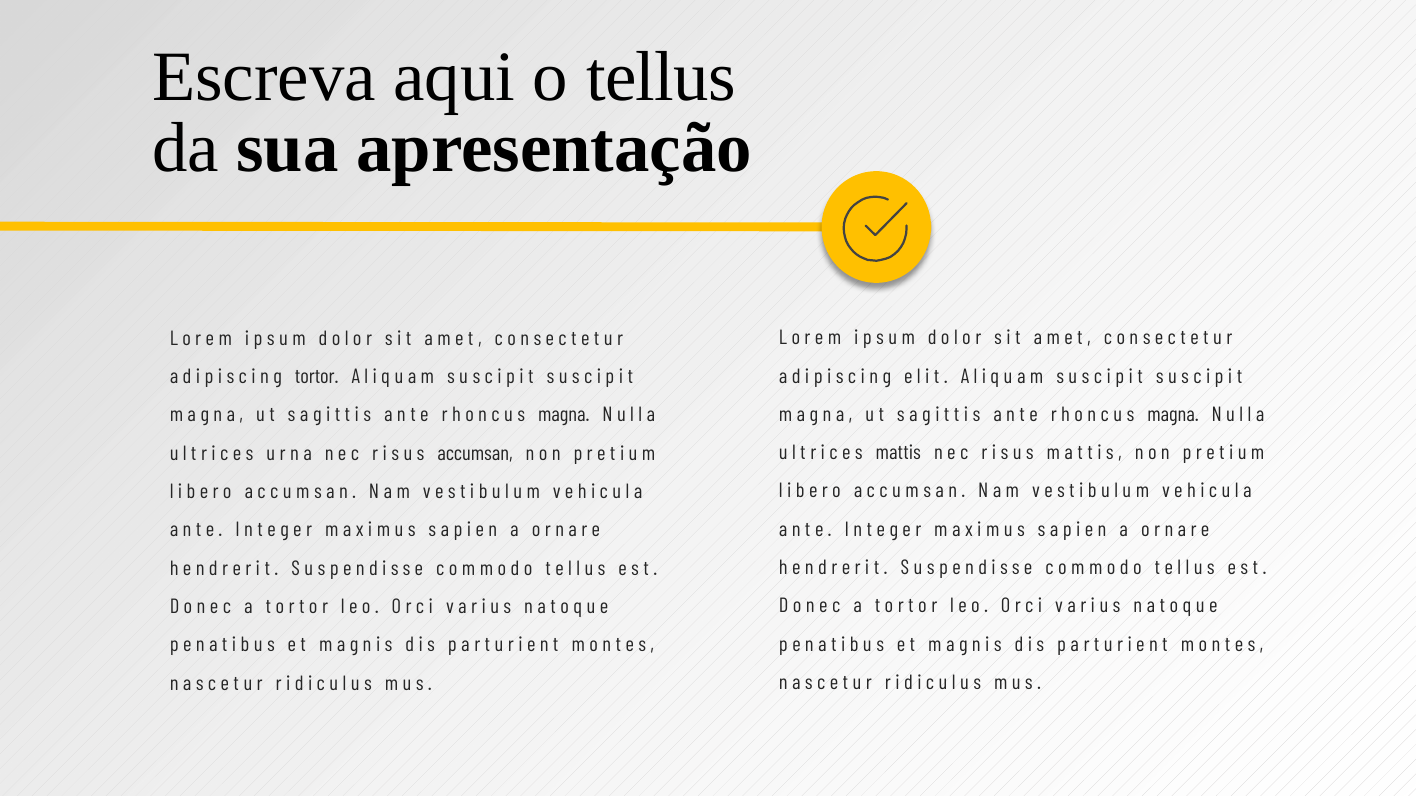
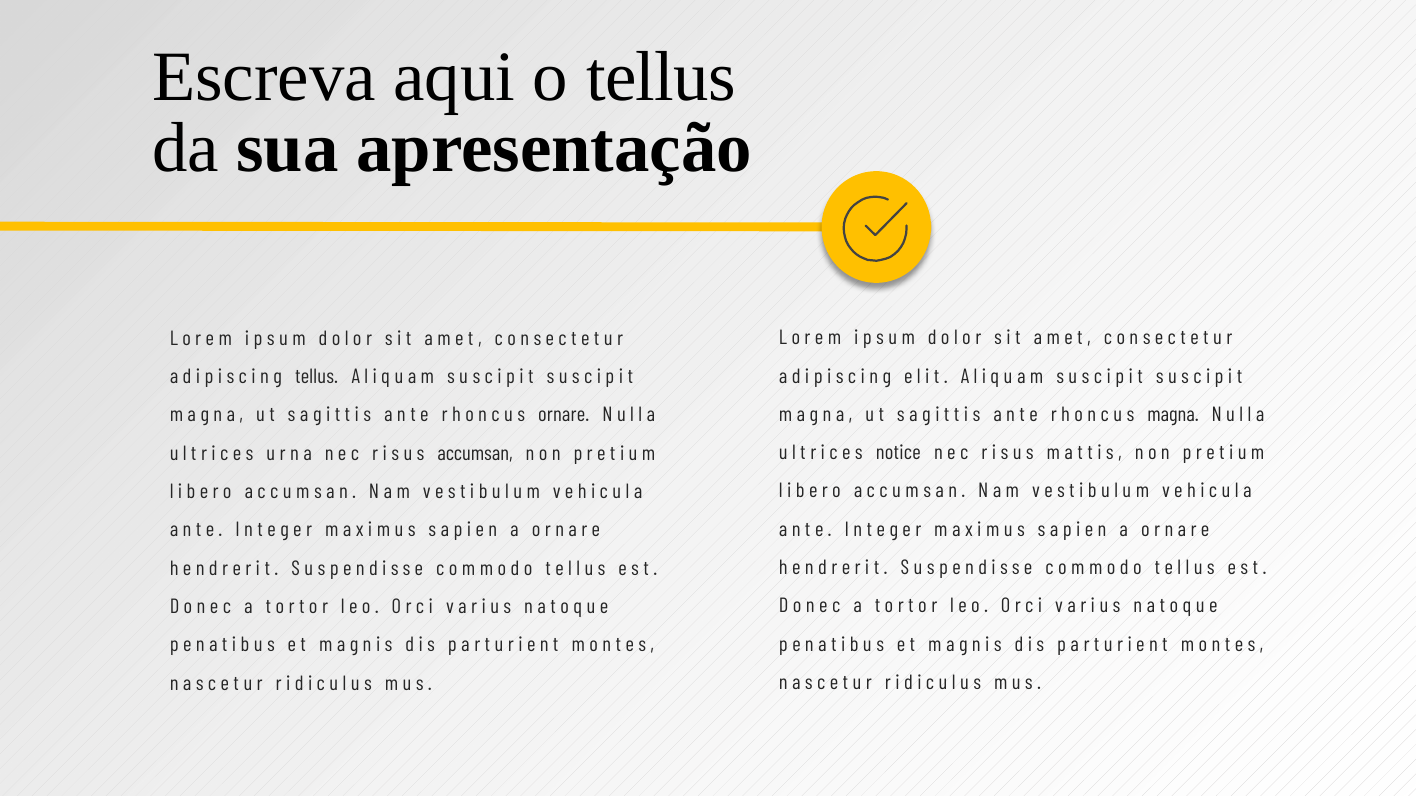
adipiscing tortor: tortor -> tellus
magna at (564, 415): magna -> ornare
ultrices mattis: mattis -> notice
